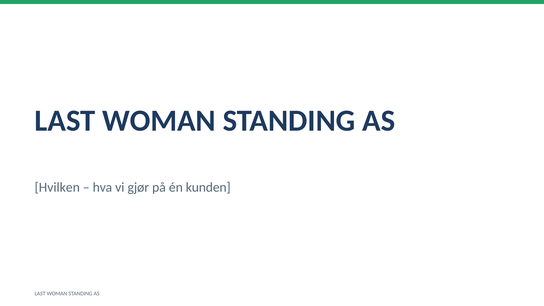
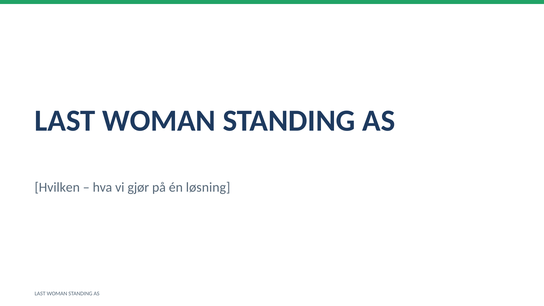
kunden: kunden -> løsning
